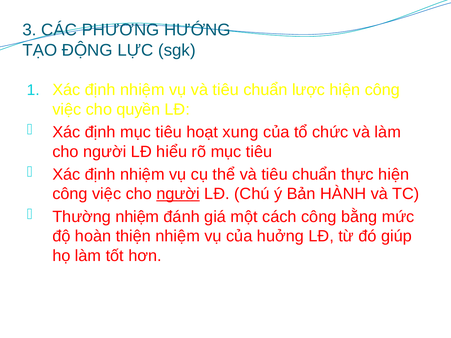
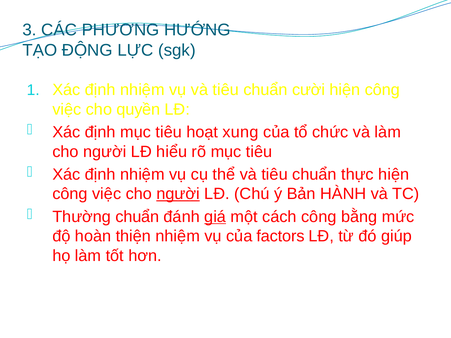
lược: lược -> cười
Thường nhiệm: nhiệm -> chuẩn
giá underline: none -> present
huởng: huởng -> factors
